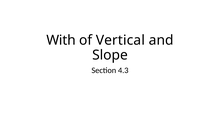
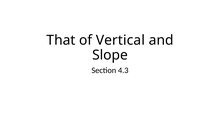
With: With -> That
